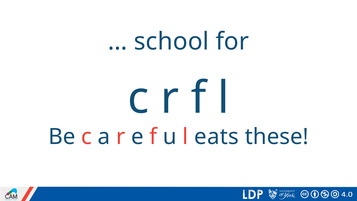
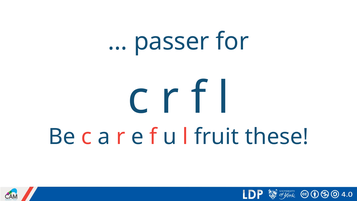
school: school -> passer
eats: eats -> fruit
